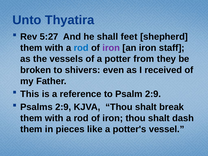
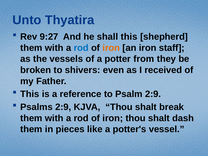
5:27: 5:27 -> 9:27
shall feet: feet -> this
iron at (111, 48) colour: purple -> orange
